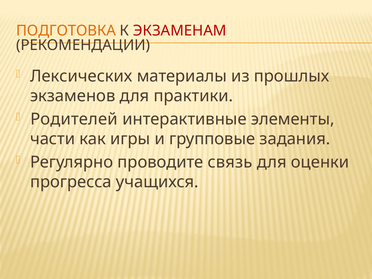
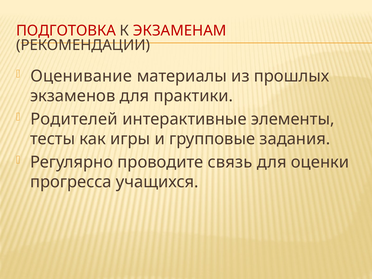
ПОДГОТОВКА colour: orange -> red
Лексических: Лексических -> Оценивание
части: части -> тесты
